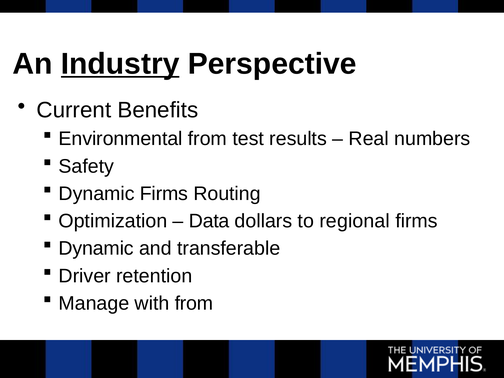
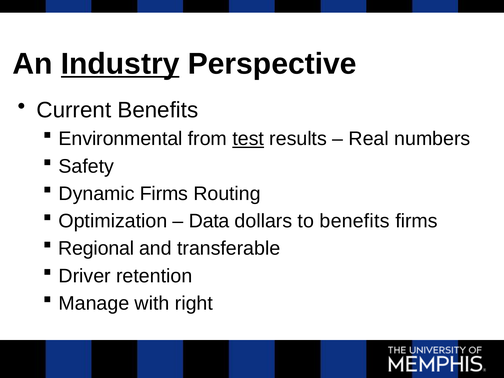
test underline: none -> present
to regional: regional -> benefits
Dynamic at (96, 248): Dynamic -> Regional
with from: from -> right
